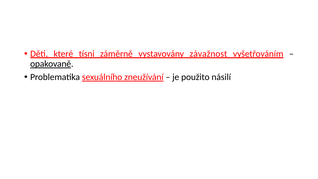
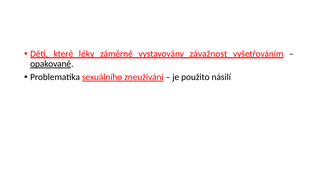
tísni: tísni -> léky
